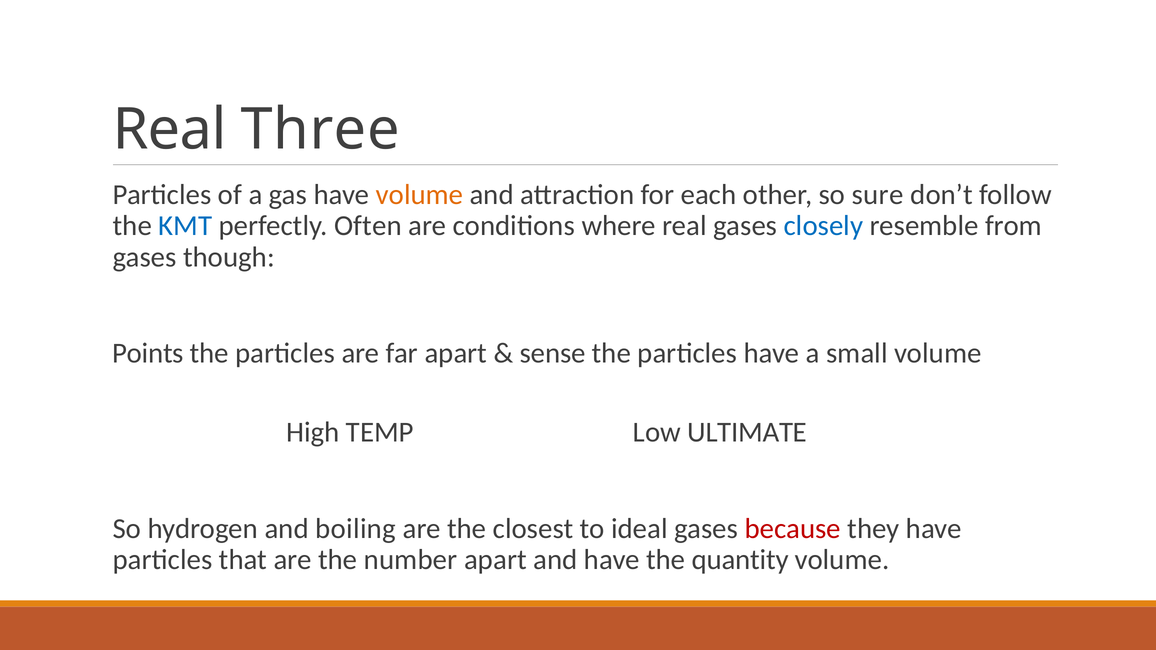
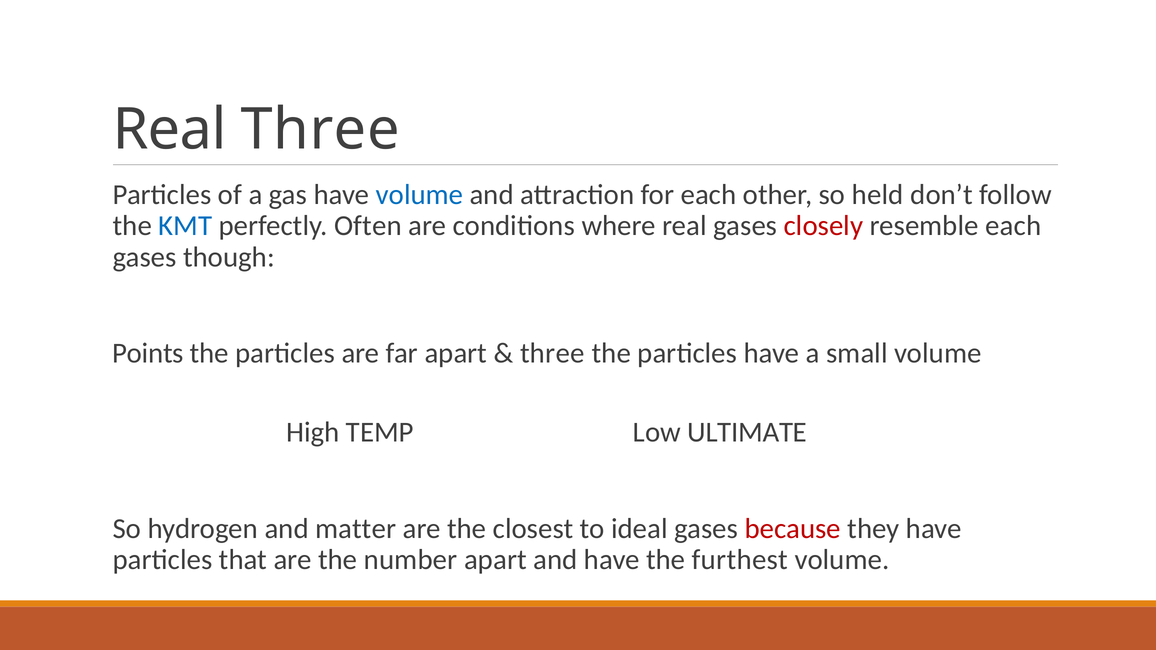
volume at (420, 195) colour: orange -> blue
sure: sure -> held
closely colour: blue -> red
resemble from: from -> each
sense at (553, 353): sense -> three
boiling: boiling -> matter
quantity: quantity -> furthest
